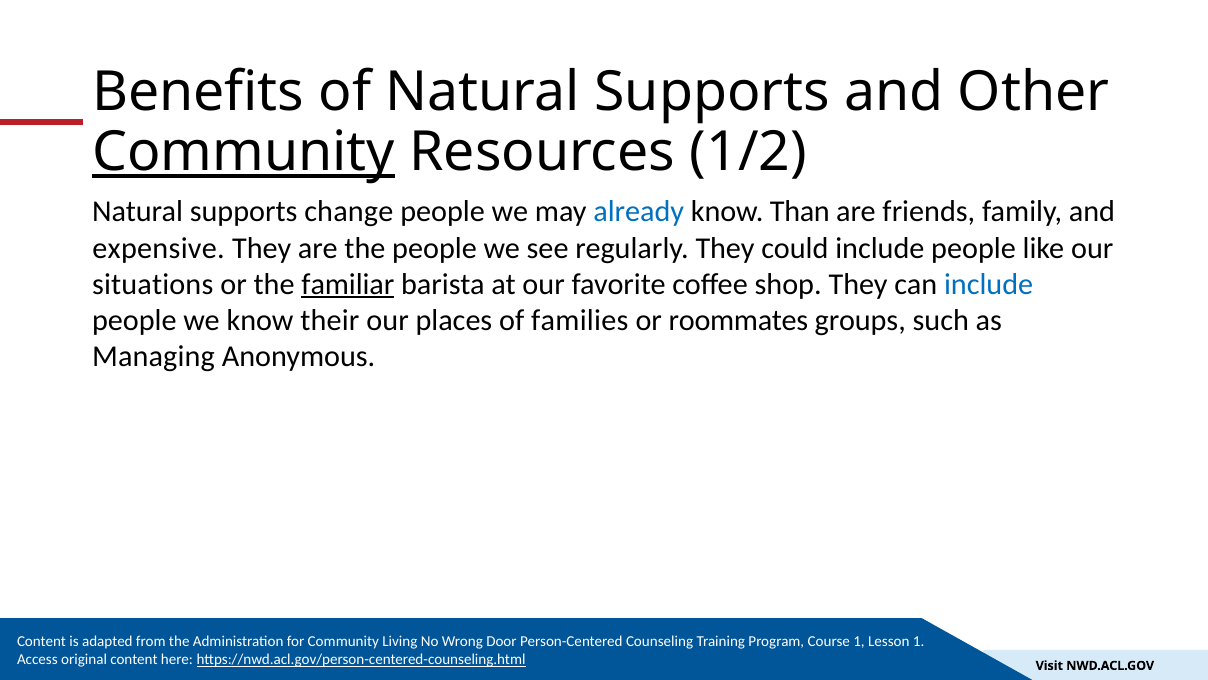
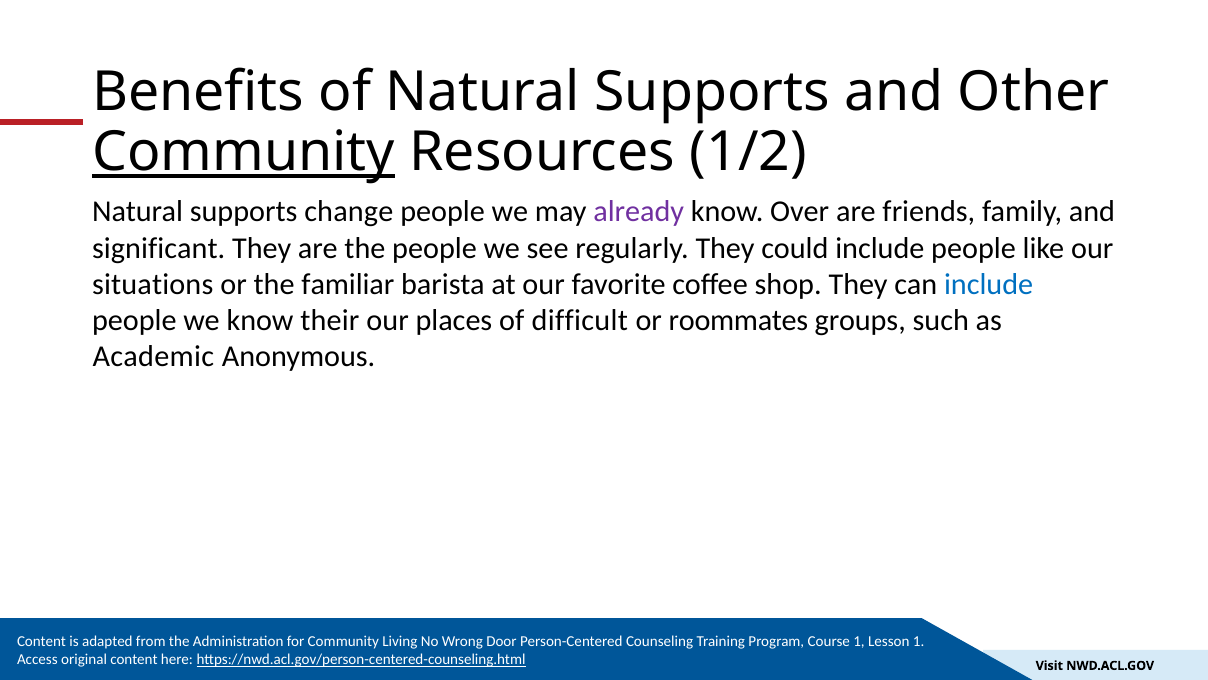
already colour: blue -> purple
Than: Than -> Over
expensive: expensive -> significant
familiar underline: present -> none
families: families -> difficult
Managing: Managing -> Academic
